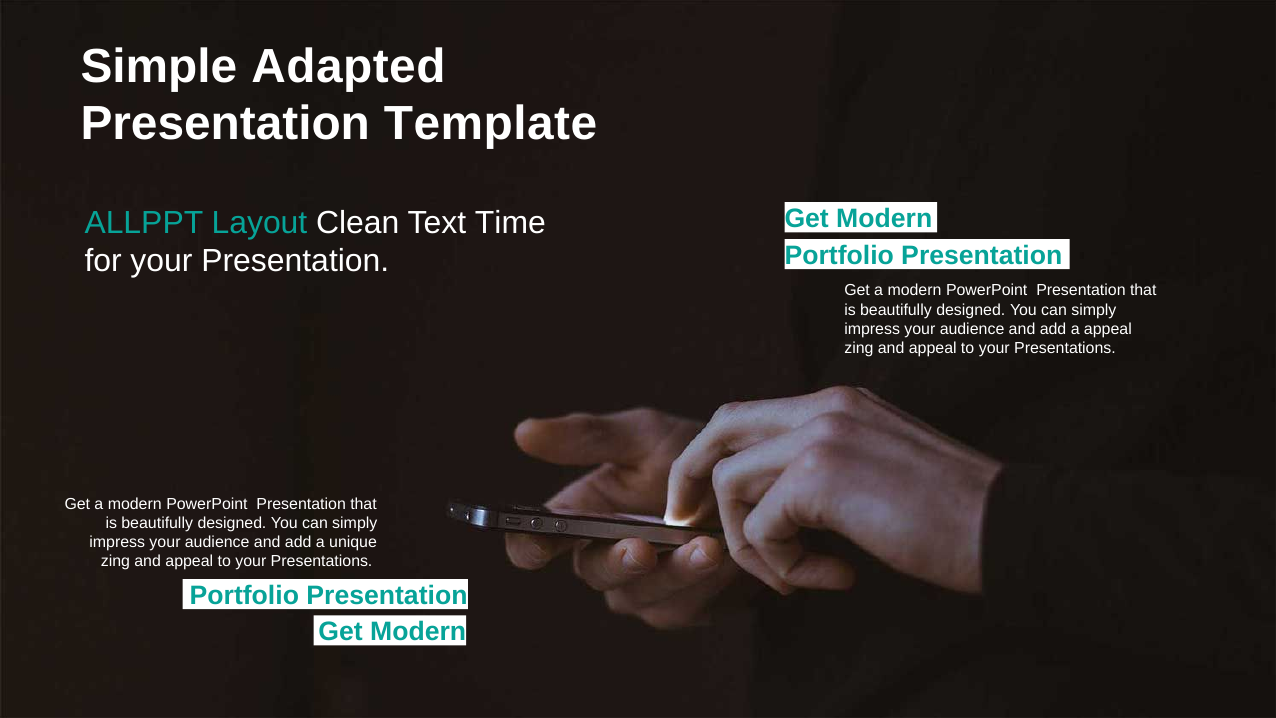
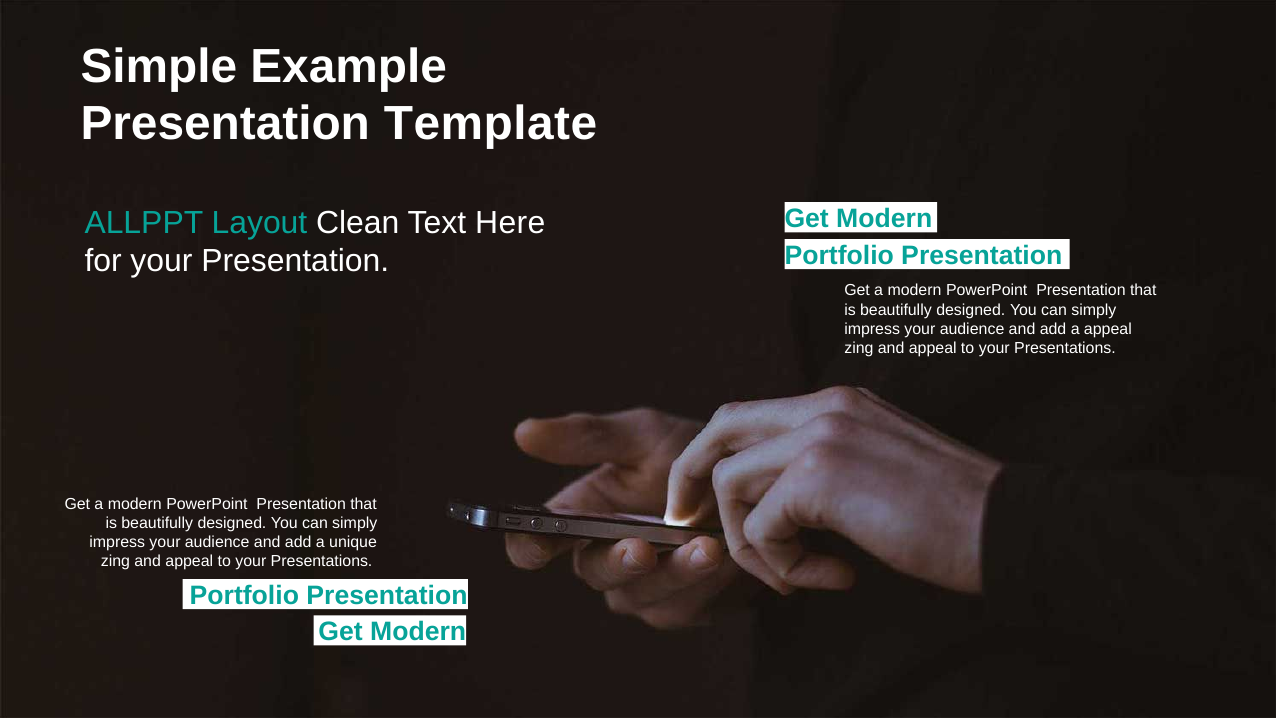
Adapted: Adapted -> Example
Time: Time -> Here
